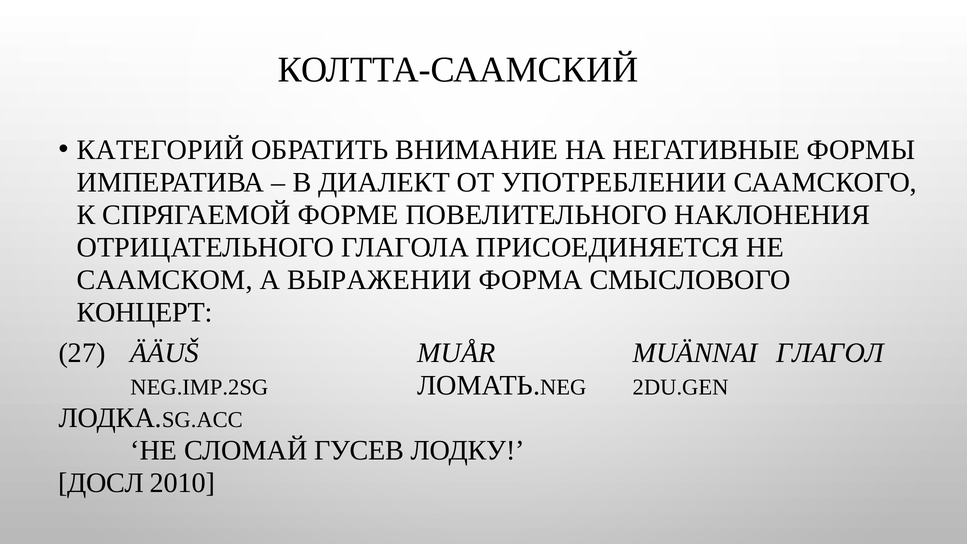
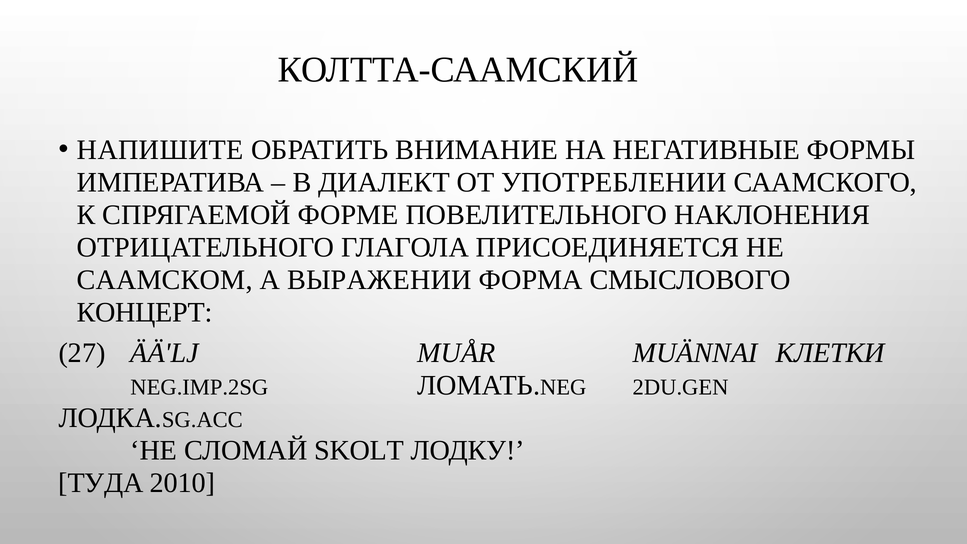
КАТЕГОРИЙ: КАТЕГОРИЙ -> НАПИШИТЕ
ÄÄUŠ: ÄÄUŠ -> ÄÄʹLJ
ГЛАГОЛ: ГЛАГОЛ -> КЛЕТКИ
ГУСЕВ: ГУСЕВ -> SKOLT
ДОСЛ: ДОСЛ -> ТУДА
